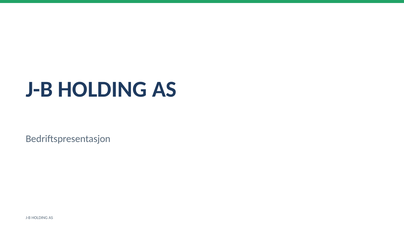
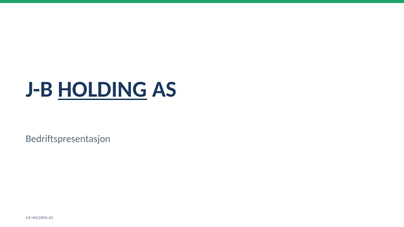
HOLDING at (103, 90) underline: none -> present
